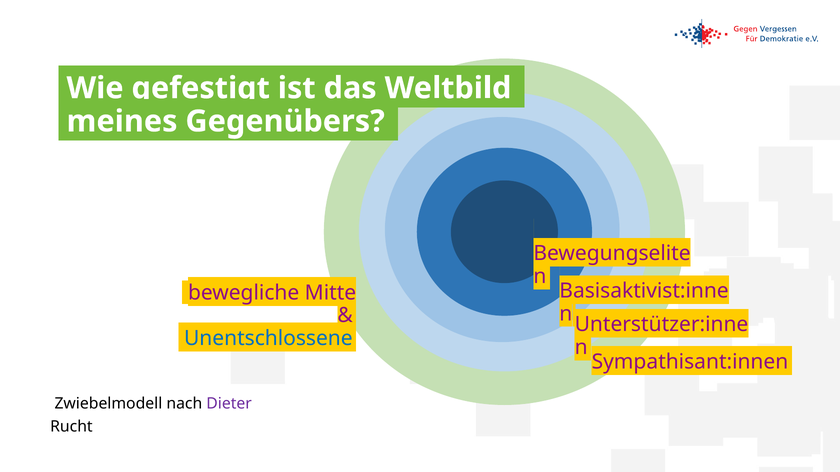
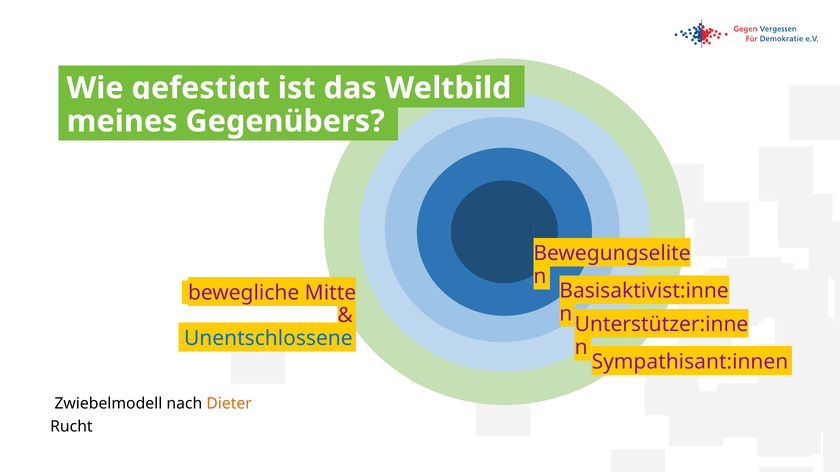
Dieter colour: purple -> orange
